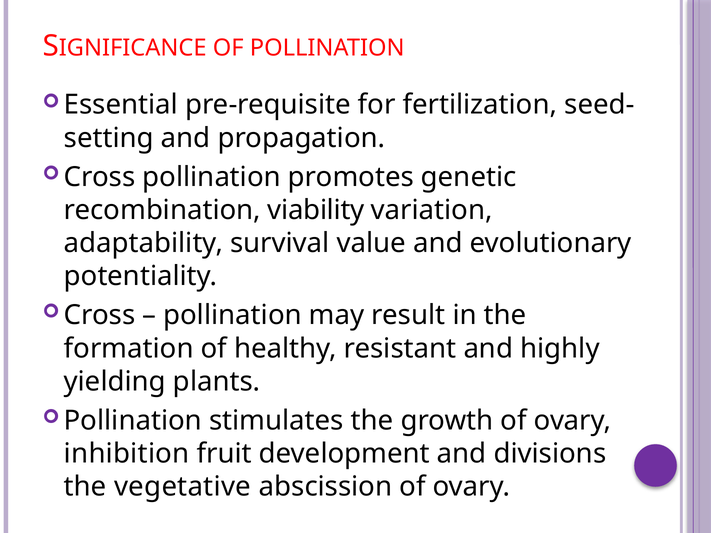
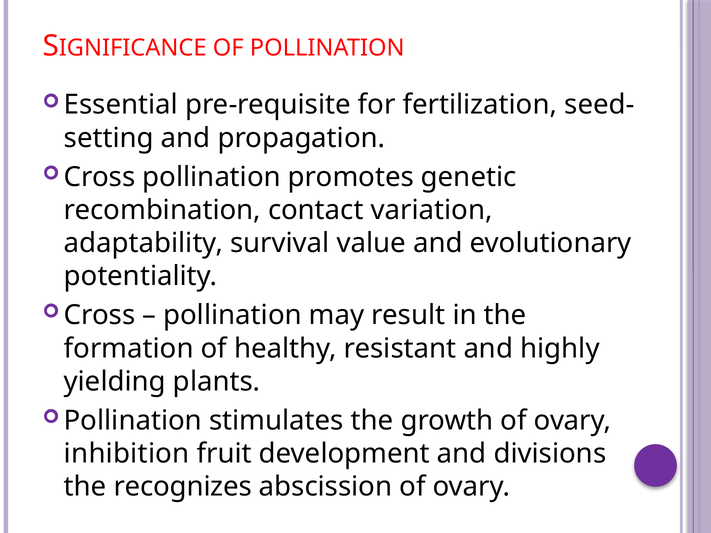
viability: viability -> contact
vegetative: vegetative -> recognizes
